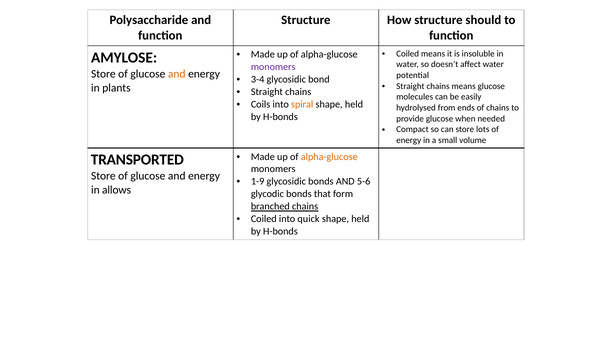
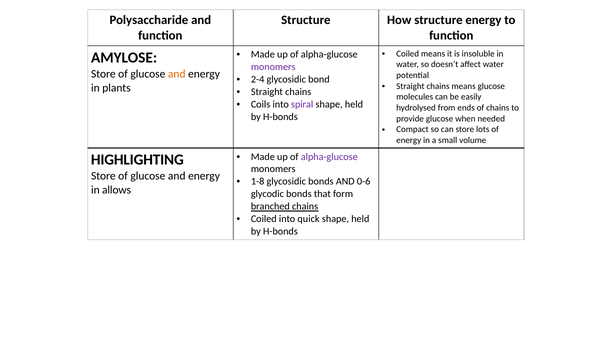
structure should: should -> energy
3-4: 3-4 -> 2-4
spiral colour: orange -> purple
alpha-glucose at (329, 157) colour: orange -> purple
TRANSPORTED: TRANSPORTED -> HIGHLIGHTING
1-9: 1-9 -> 1-8
5-6: 5-6 -> 0-6
